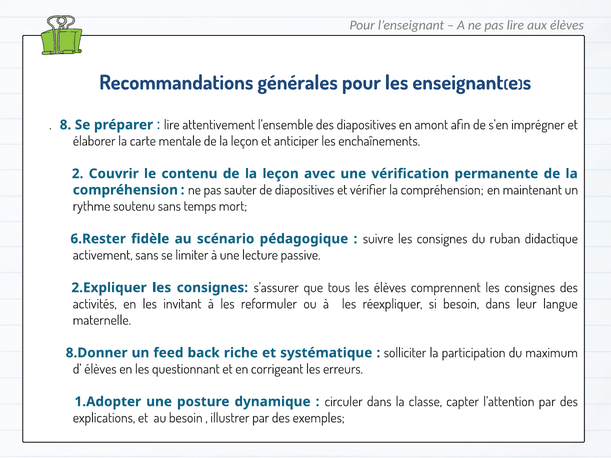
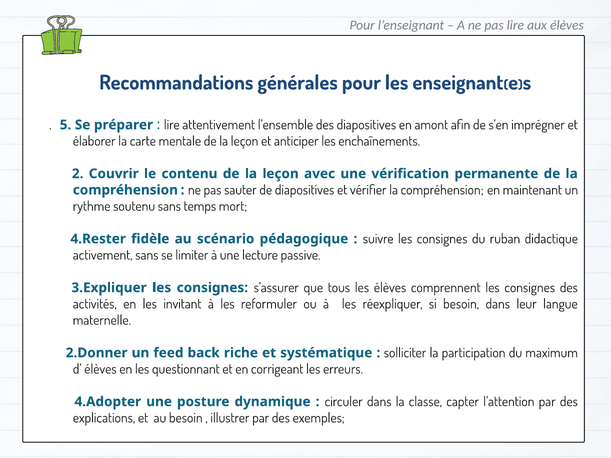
8: 8 -> 5
6.Rester: 6.Rester -> 4.Rester
2.Expliquer: 2.Expliquer -> 3.Expliquer
8.Donner: 8.Donner -> 2.Donner
1.Adopter: 1.Adopter -> 4.Adopter
